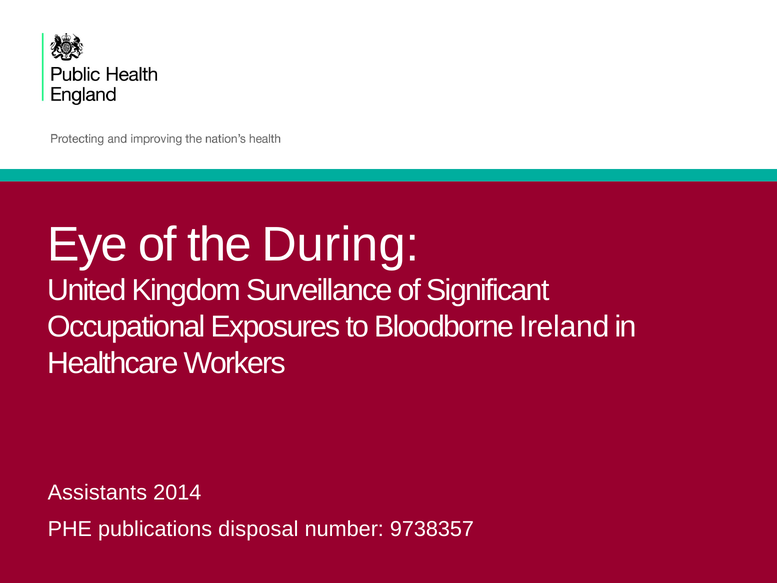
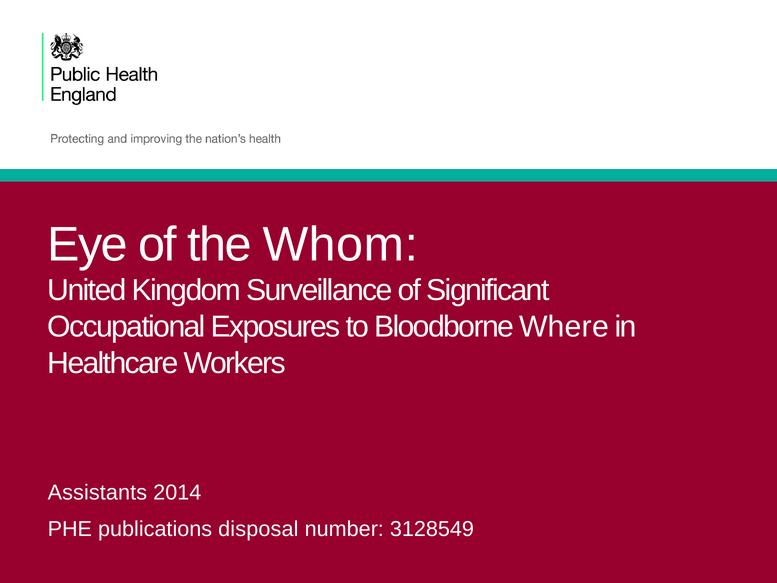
During: During -> Whom
Ireland: Ireland -> Where
9738357: 9738357 -> 3128549
